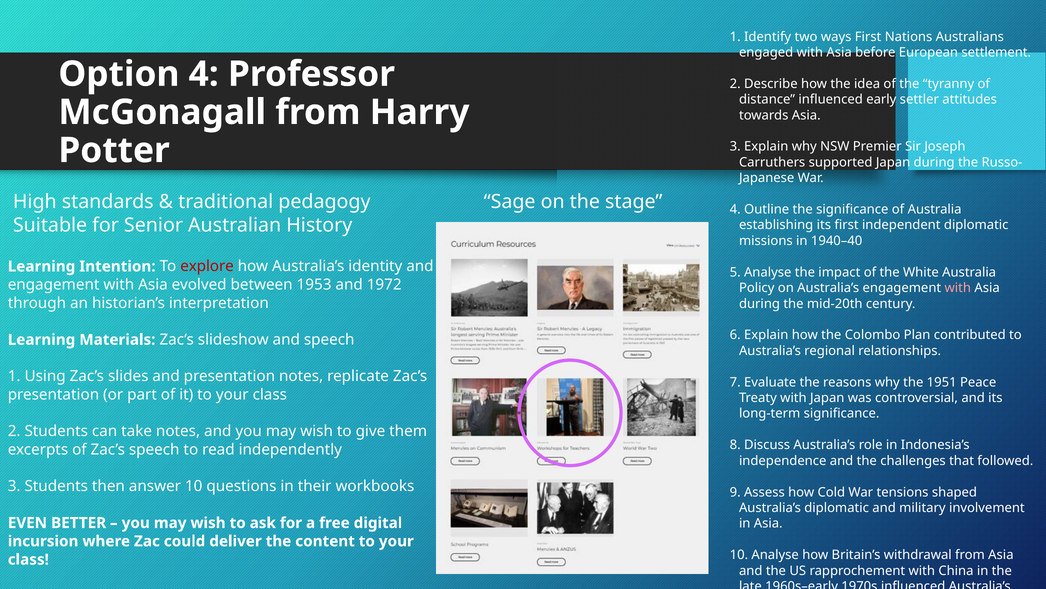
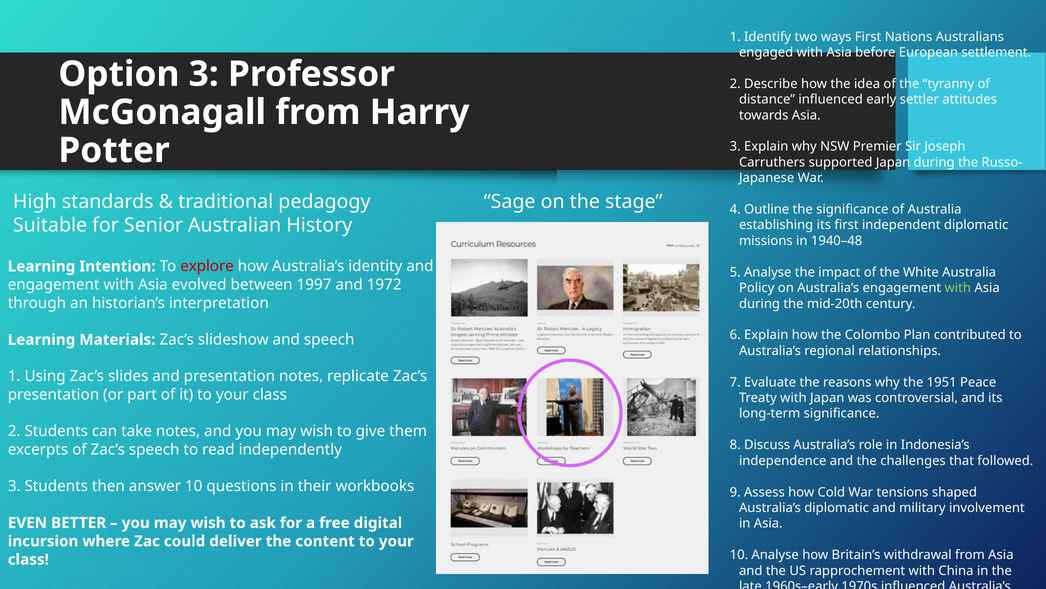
Option 4: 4 -> 3
1940–40: 1940–40 -> 1940–48
1953: 1953 -> 1997
with at (958, 288) colour: pink -> light green
